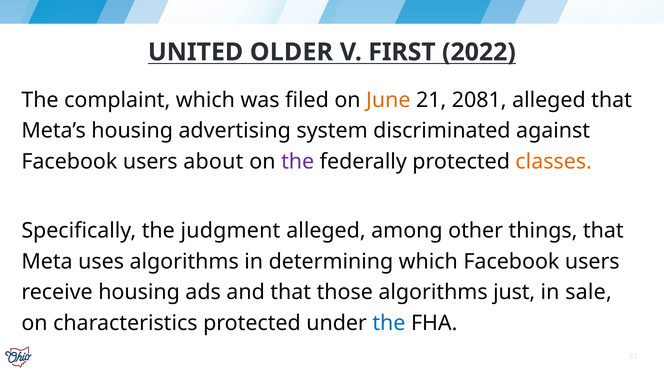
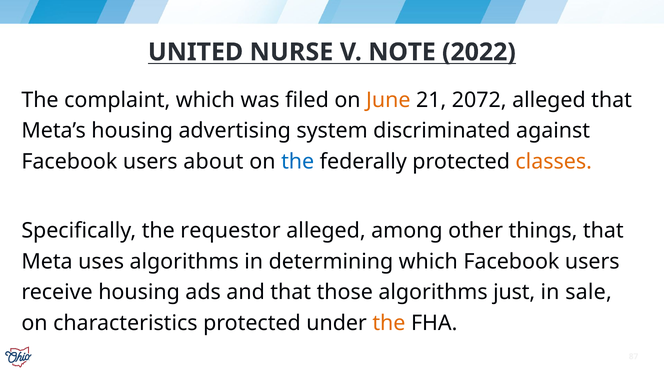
OLDER: OLDER -> NURSE
FIRST: FIRST -> NOTE
2081: 2081 -> 2072
the at (298, 162) colour: purple -> blue
judgment: judgment -> requestor
the at (389, 323) colour: blue -> orange
